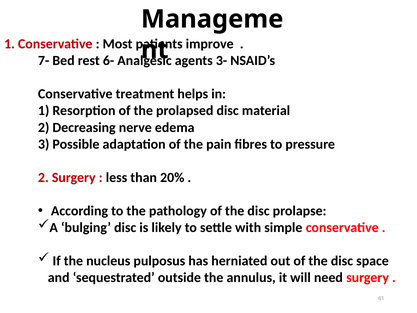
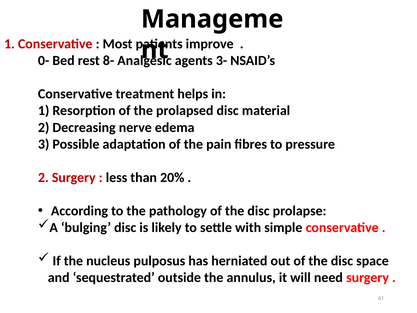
7-: 7- -> 0-
6-: 6- -> 8-
